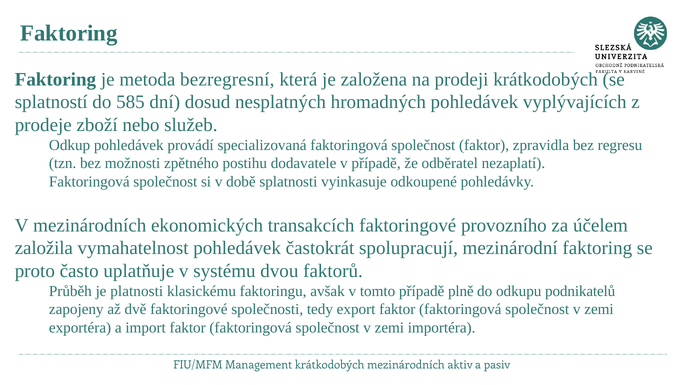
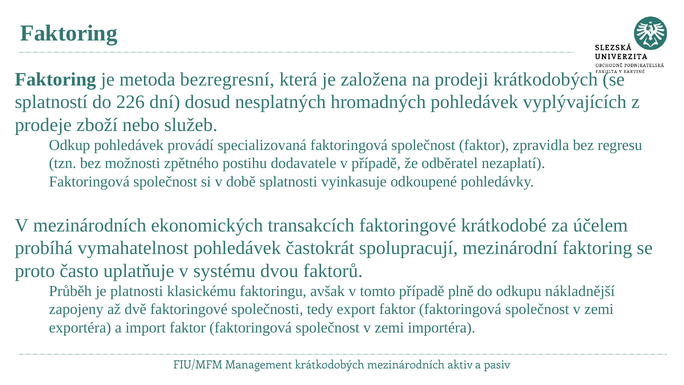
585: 585 -> 226
provozního: provozního -> krátkodobé
založila: založila -> probíhá
podnikatelů: podnikatelů -> nákladnější
